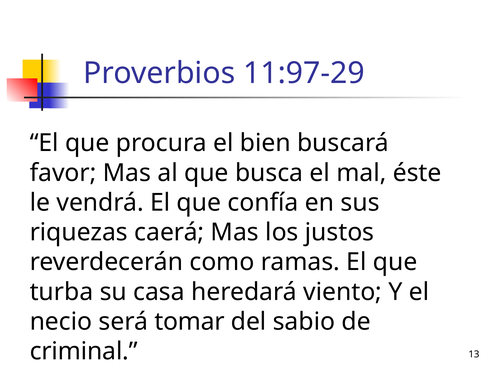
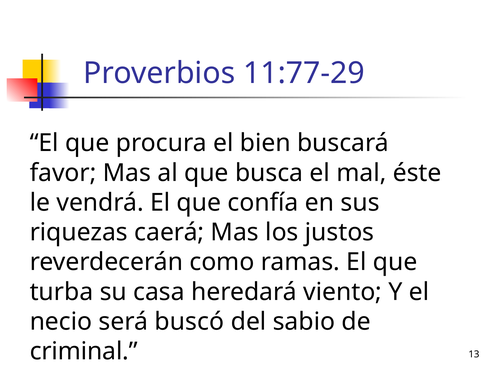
11:97-29: 11:97-29 -> 11:77-29
tomar: tomar -> buscó
